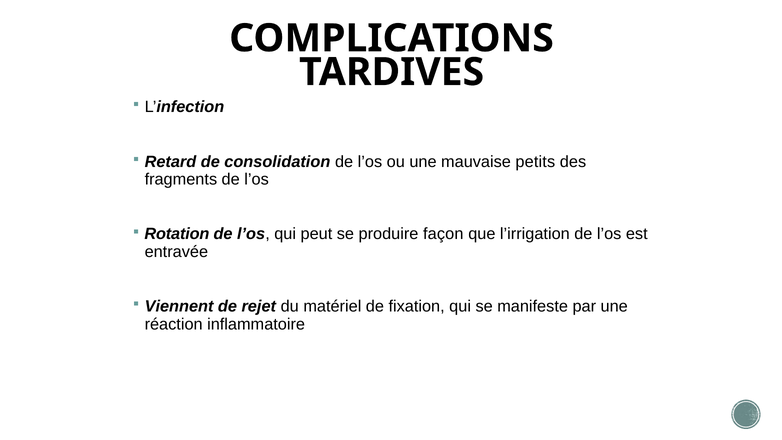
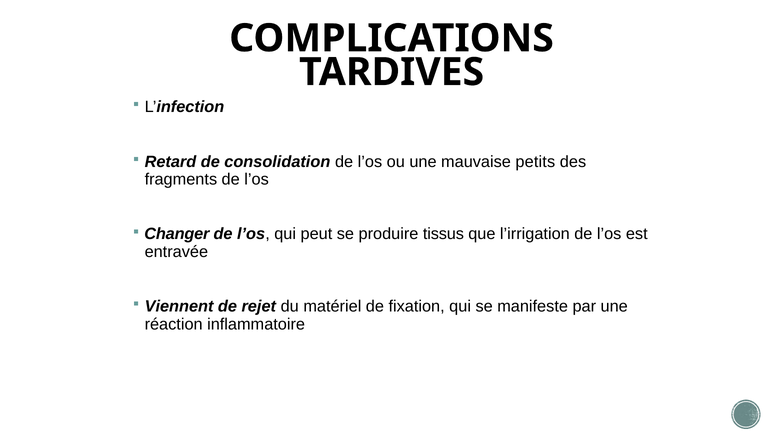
Rotation: Rotation -> Changer
façon: façon -> tissus
